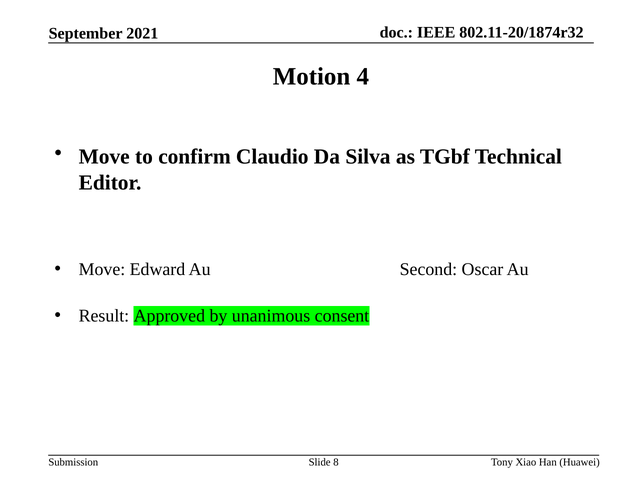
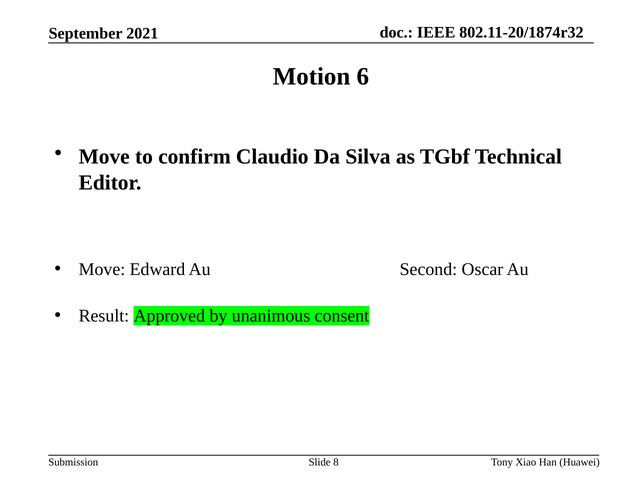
4: 4 -> 6
